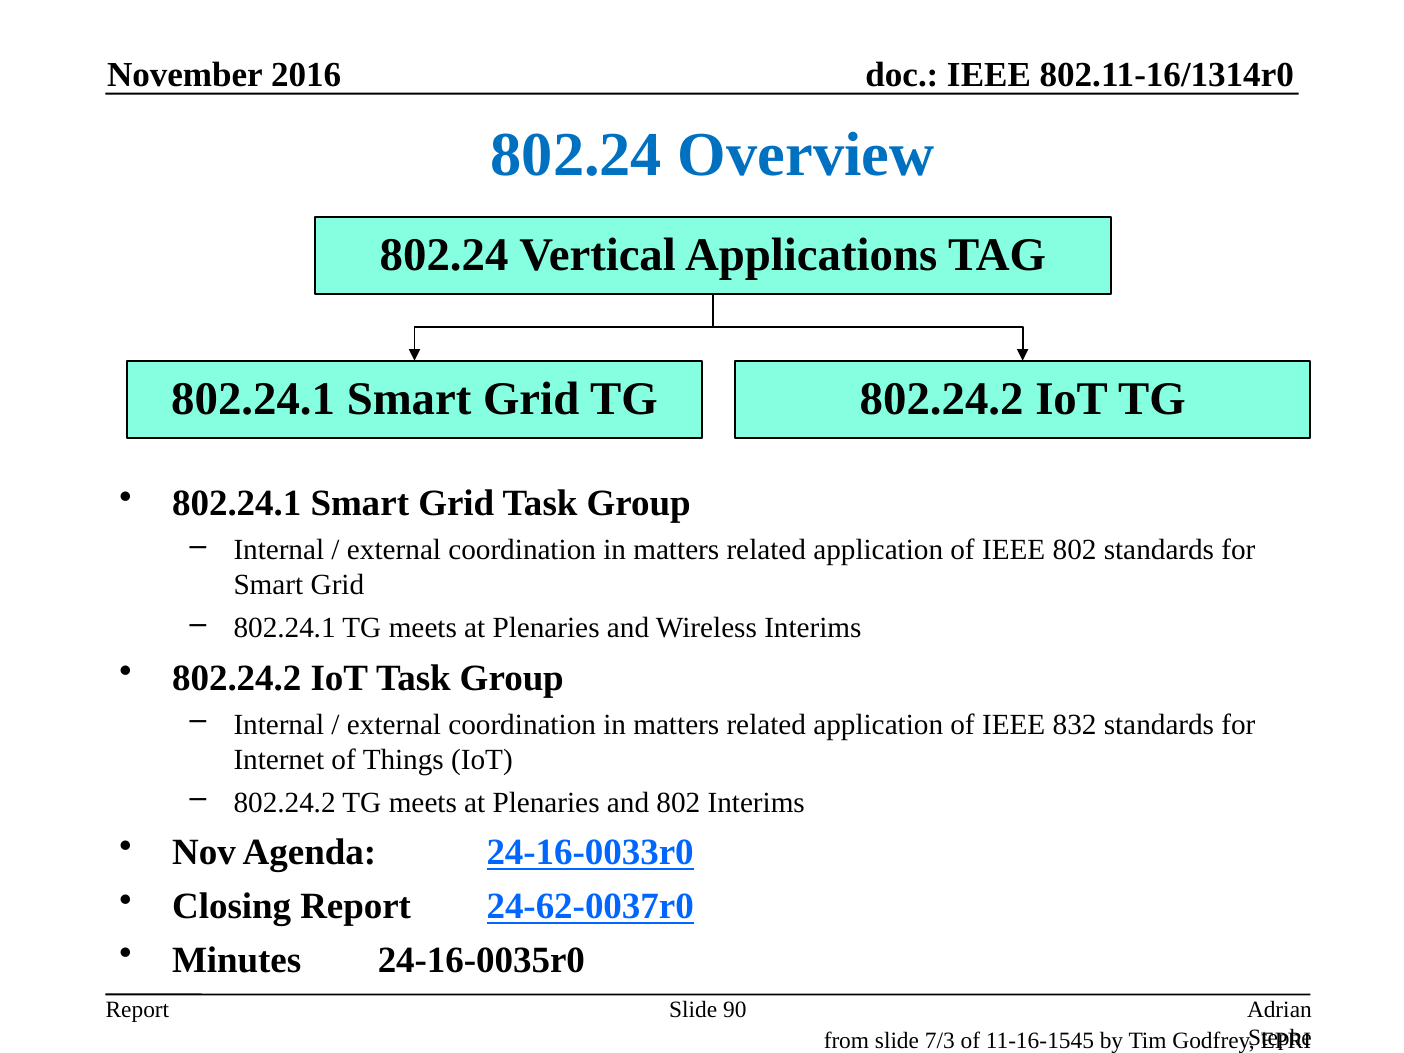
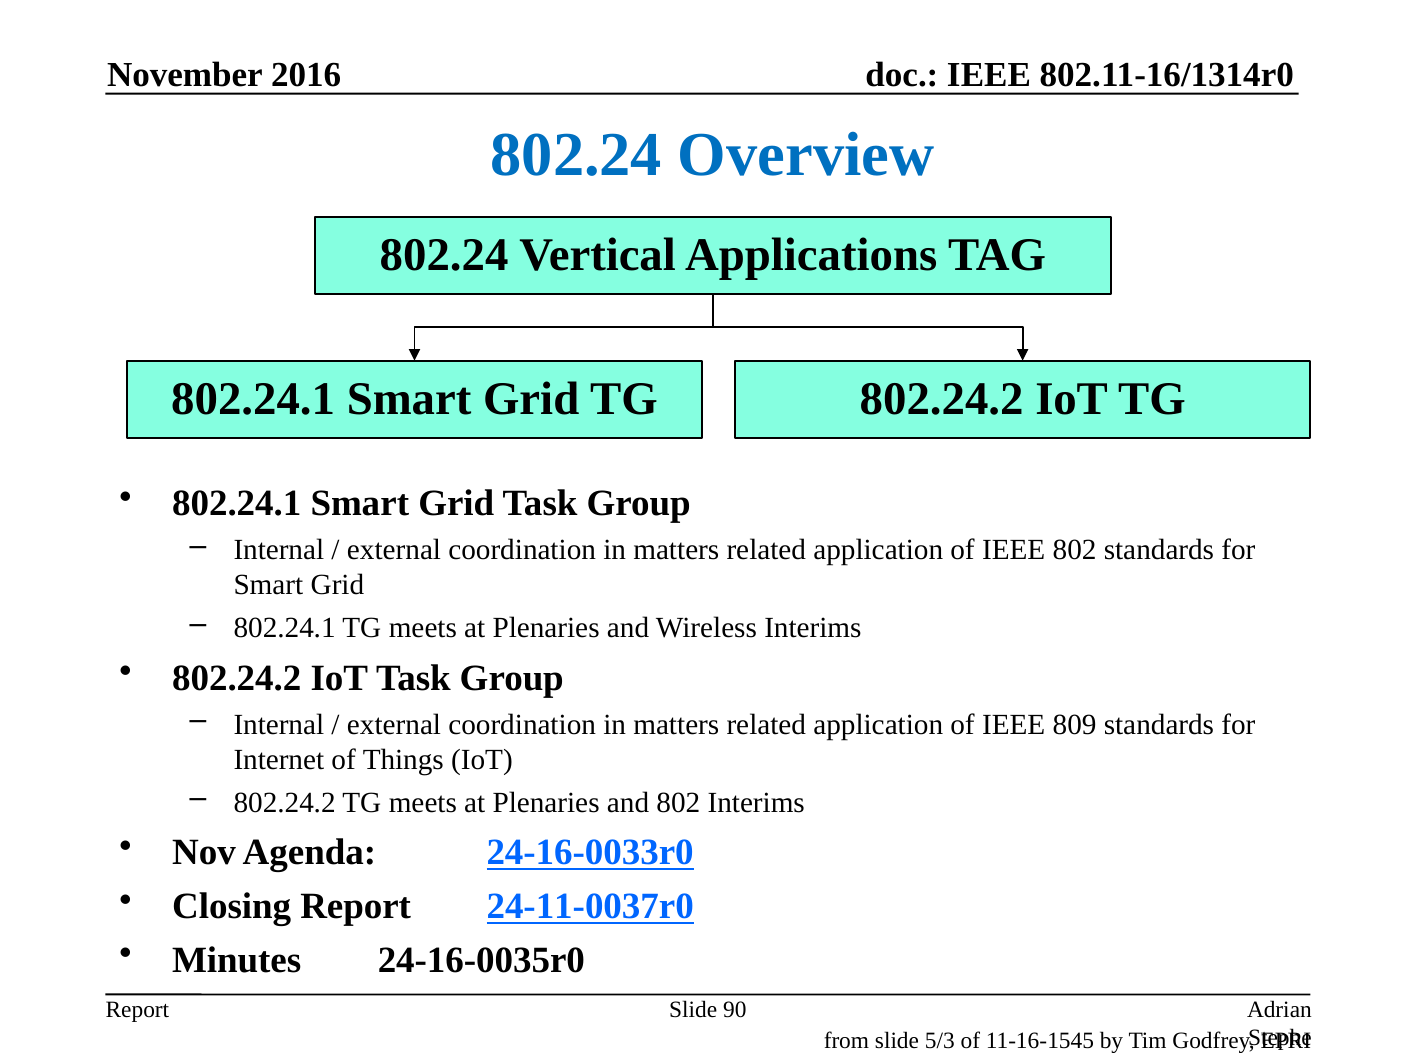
832: 832 -> 809
24-62-0037r0: 24-62-0037r0 -> 24-11-0037r0
7/3: 7/3 -> 5/3
